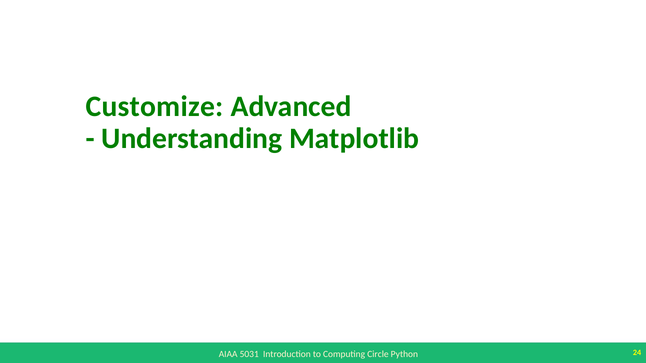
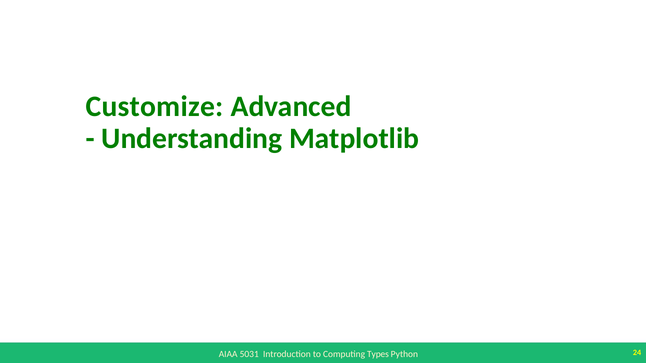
Circle: Circle -> Types
